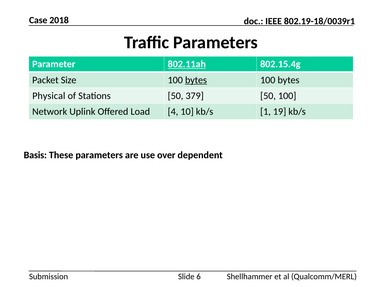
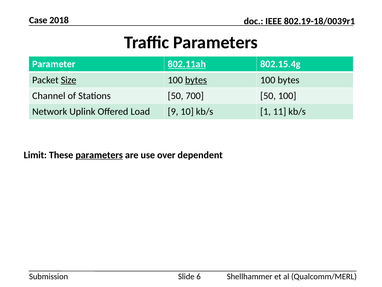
Size underline: none -> present
Physical: Physical -> Channel
379: 379 -> 700
4: 4 -> 9
19: 19 -> 11
Basis: Basis -> Limit
parameters at (99, 155) underline: none -> present
